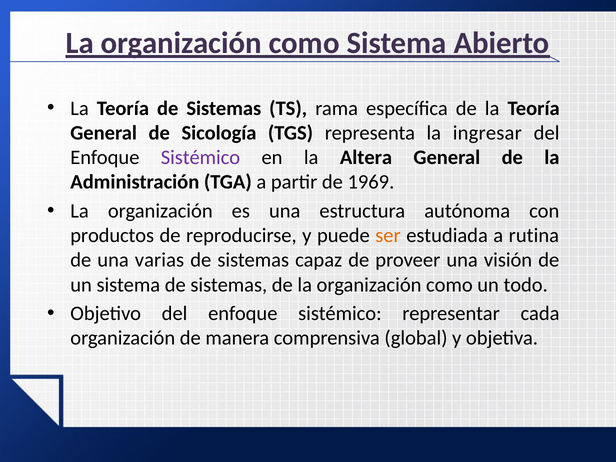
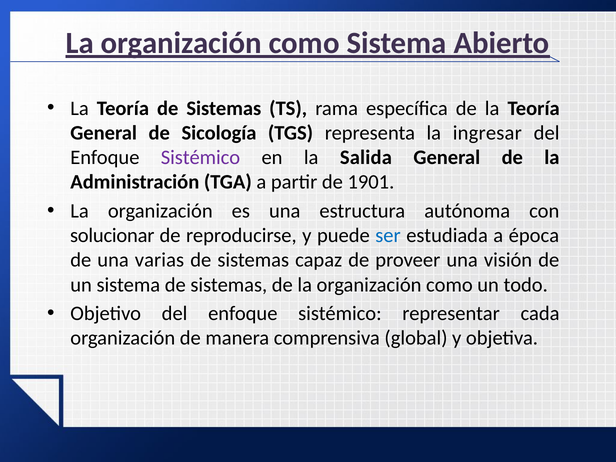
Altera: Altera -> Salida
1969: 1969 -> 1901
productos: productos -> solucionar
ser colour: orange -> blue
rutina: rutina -> época
